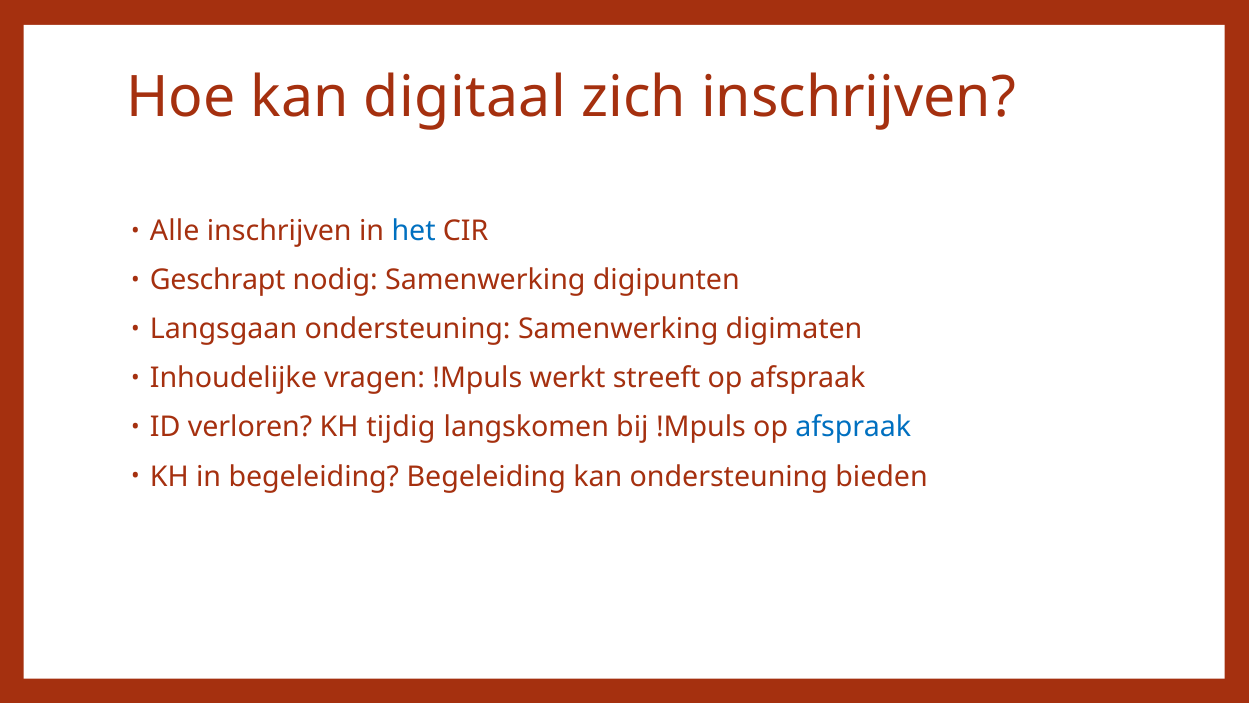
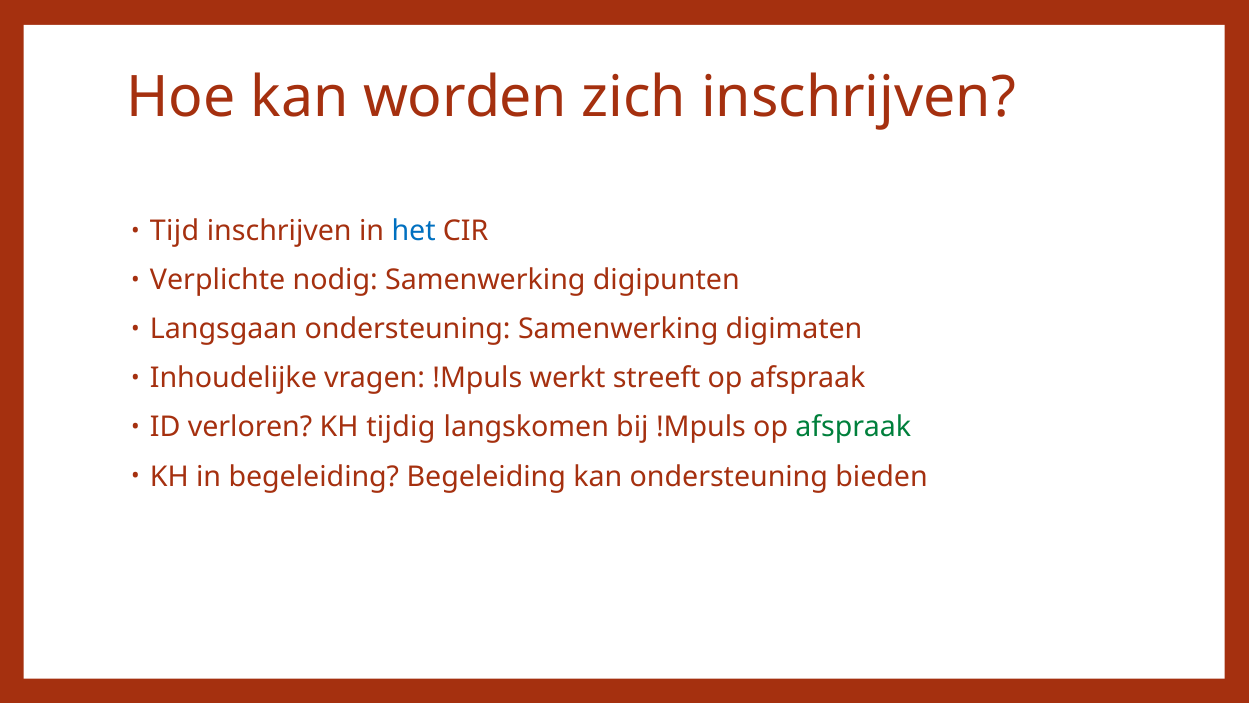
digitaal: digitaal -> worden
Alle: Alle -> Tijd
Geschrapt: Geschrapt -> Verplichte
afspraak at (853, 427) colour: blue -> green
